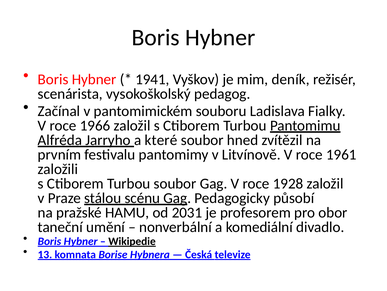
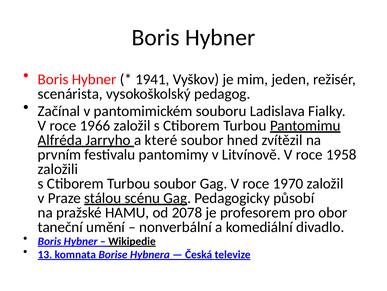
deník: deník -> jeden
1961: 1961 -> 1958
1928: 1928 -> 1970
2031: 2031 -> 2078
